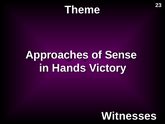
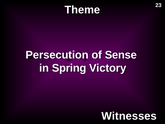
Approaches: Approaches -> Persecution
Hands: Hands -> Spring
